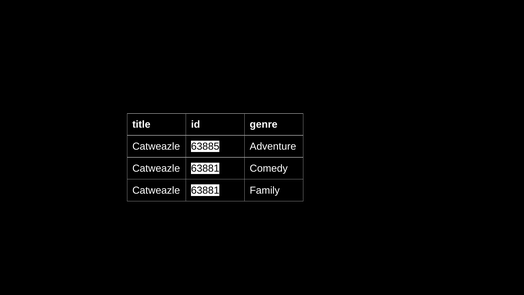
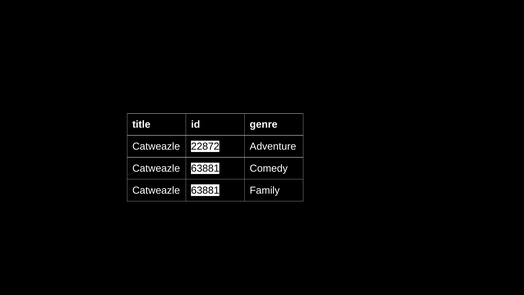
63885: 63885 -> 22872
